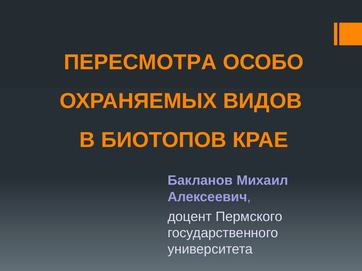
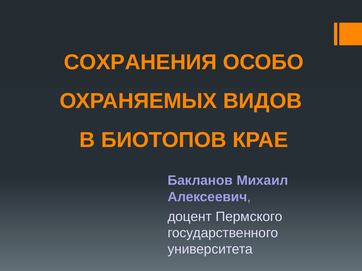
ПЕРЕСМОТРА: ПЕРЕСМОТРА -> СОХРАНЕНИЯ
